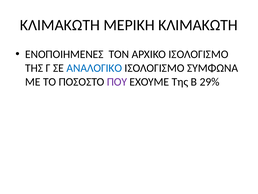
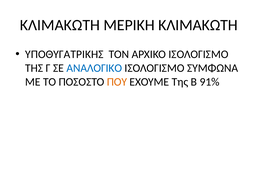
ΕΝΟΠΟΙΗΜΕΝΕΣ: ΕΝΟΠΟΙΗΜΕΝΕΣ -> ΥΠΟΘΥΓΑΤΡΙΚΗΣ
ΠΟΥ colour: purple -> orange
29%: 29% -> 91%
